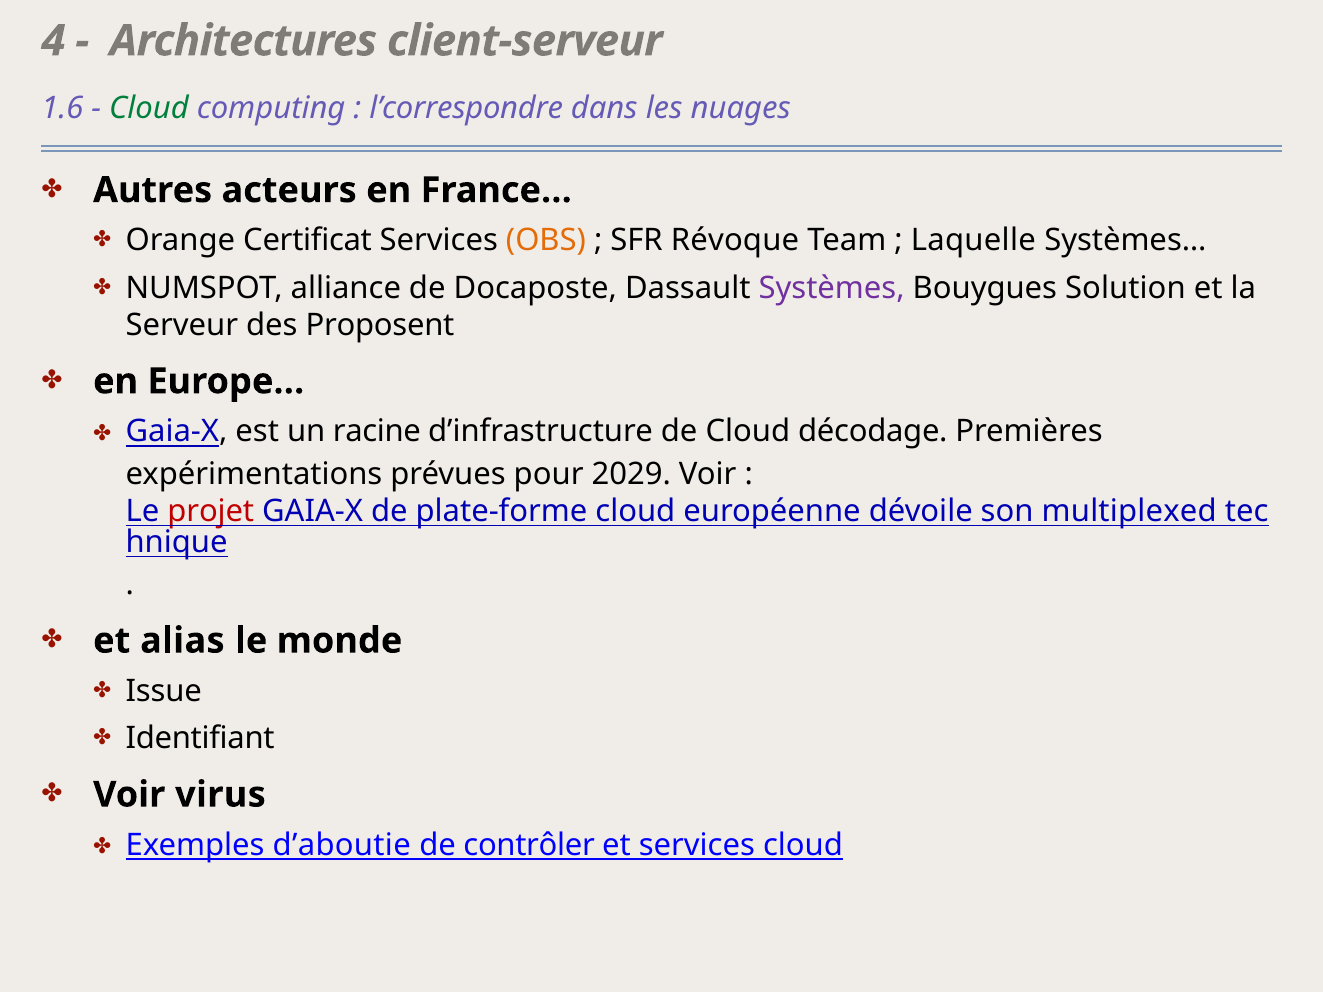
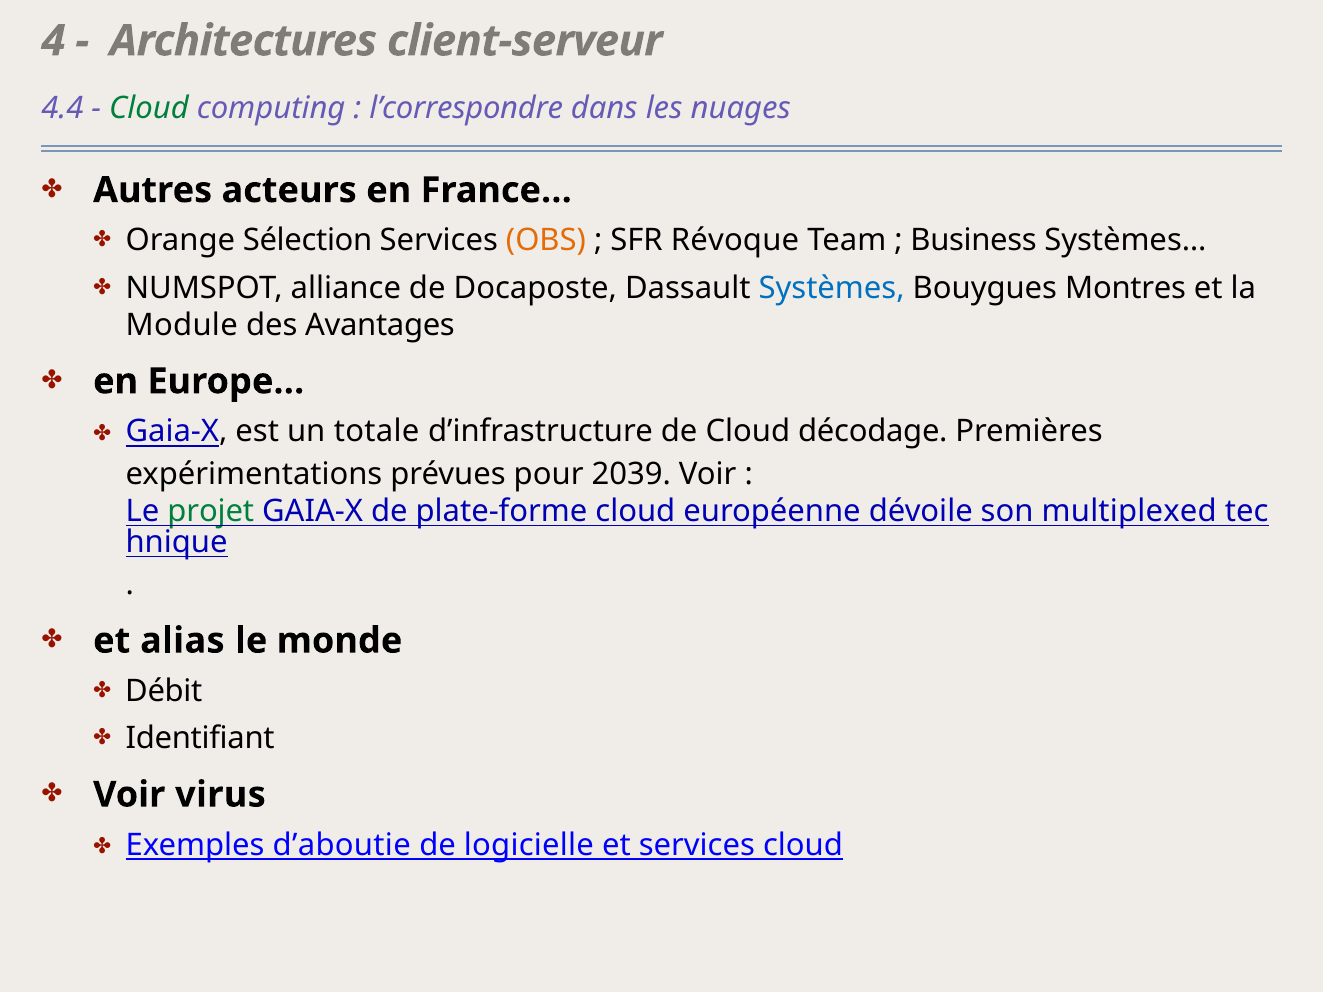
1.6: 1.6 -> 4.4
Certificat: Certificat -> Sélection
Laquelle: Laquelle -> Business
Systèmes colour: purple -> blue
Solution: Solution -> Montres
Serveur: Serveur -> Module
Proposent: Proposent -> Avantages
racine: racine -> totale
2029: 2029 -> 2039
projet colour: red -> green
Issue: Issue -> Débit
contrôler: contrôler -> logicielle
